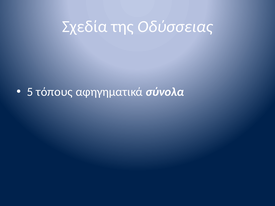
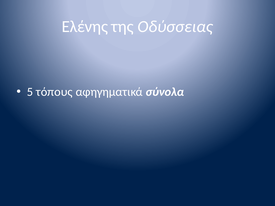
Σχεδία: Σχεδία -> Ελένης
